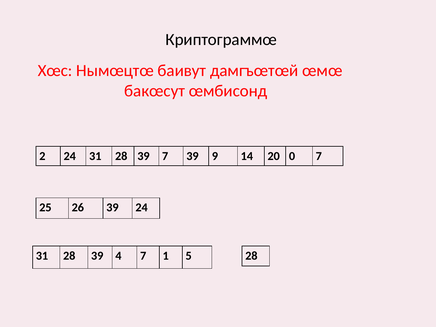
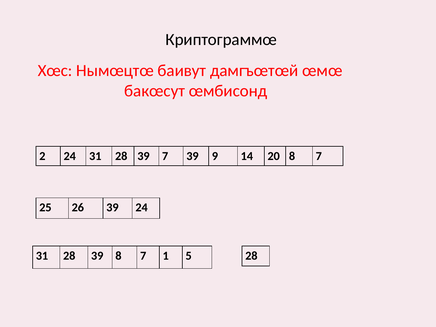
20 0: 0 -> 8
39 4: 4 -> 8
